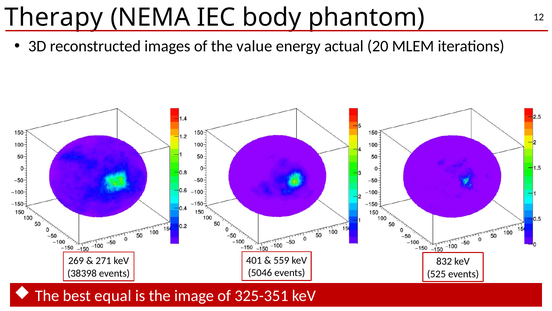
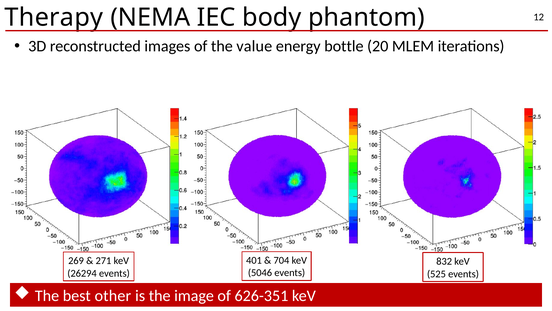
actual: actual -> bottle
559: 559 -> 704
38398: 38398 -> 26294
equal: equal -> other
325-351: 325-351 -> 626-351
